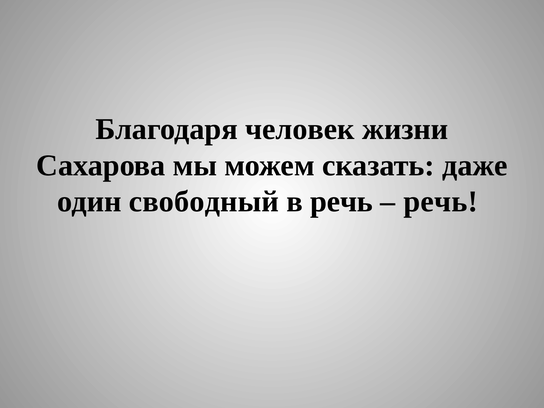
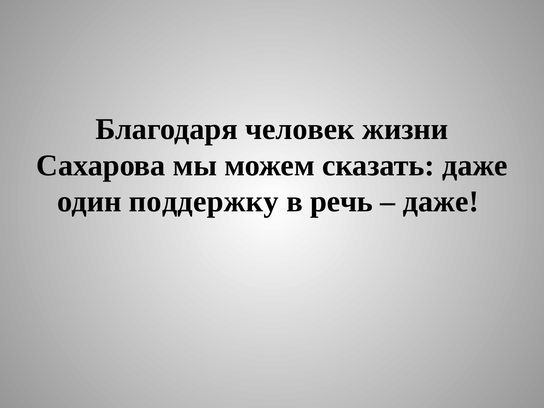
свободный: свободный -> поддержку
речь at (441, 202): речь -> даже
